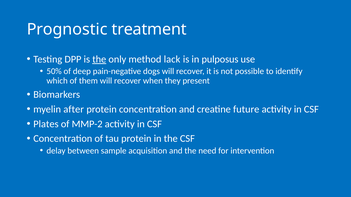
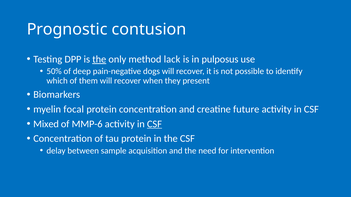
treatment: treatment -> contusion
after: after -> focal
Plates: Plates -> Mixed
MMP-2: MMP-2 -> MMP-6
CSF at (154, 124) underline: none -> present
